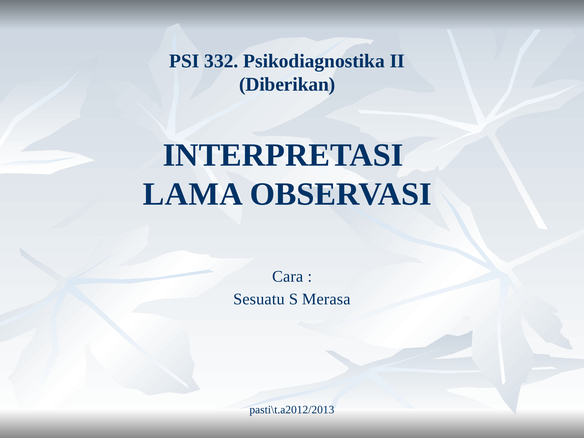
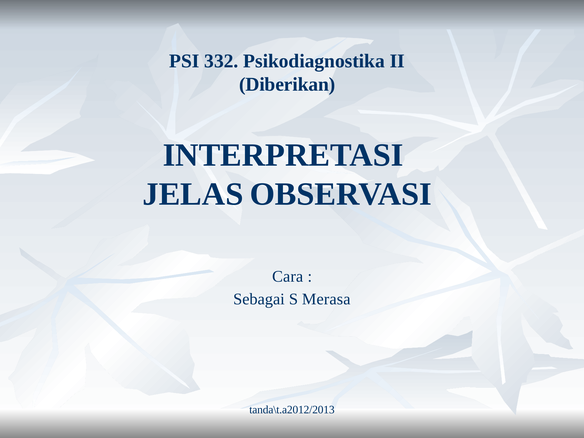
LAMA: LAMA -> JELAS
Sesuatu: Sesuatu -> Sebagai
pasti\t.a2012/2013: pasti\t.a2012/2013 -> tanda\t.a2012/2013
